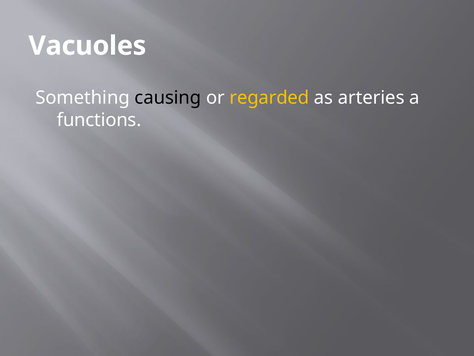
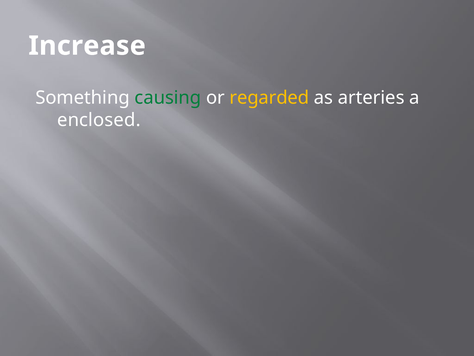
Vacuoles: Vacuoles -> Increase
causing colour: black -> green
functions: functions -> enclosed
